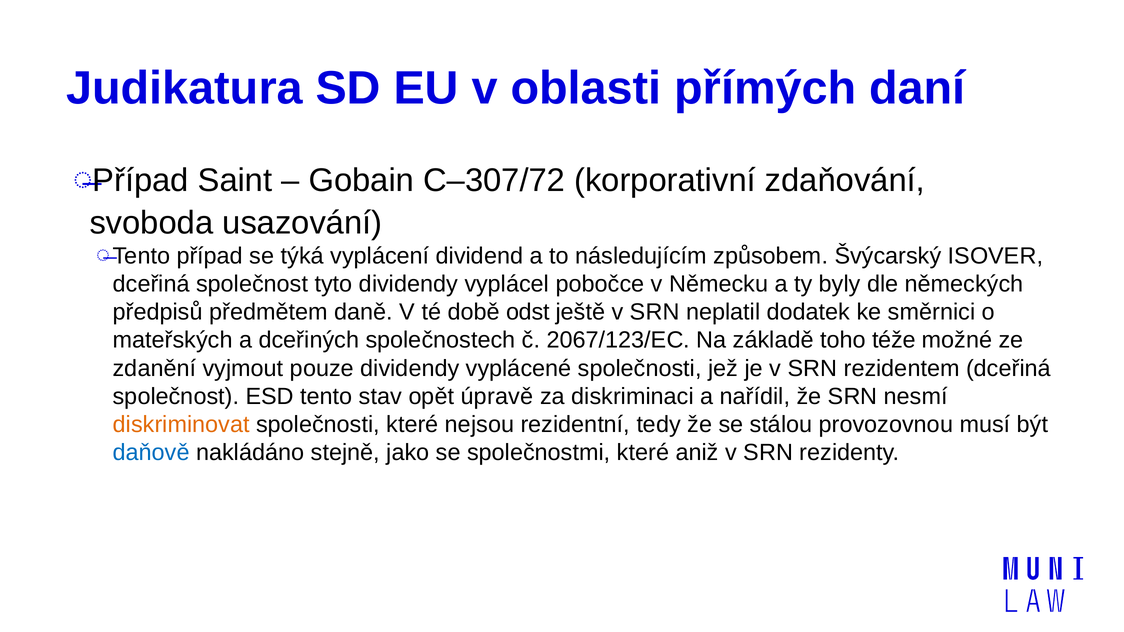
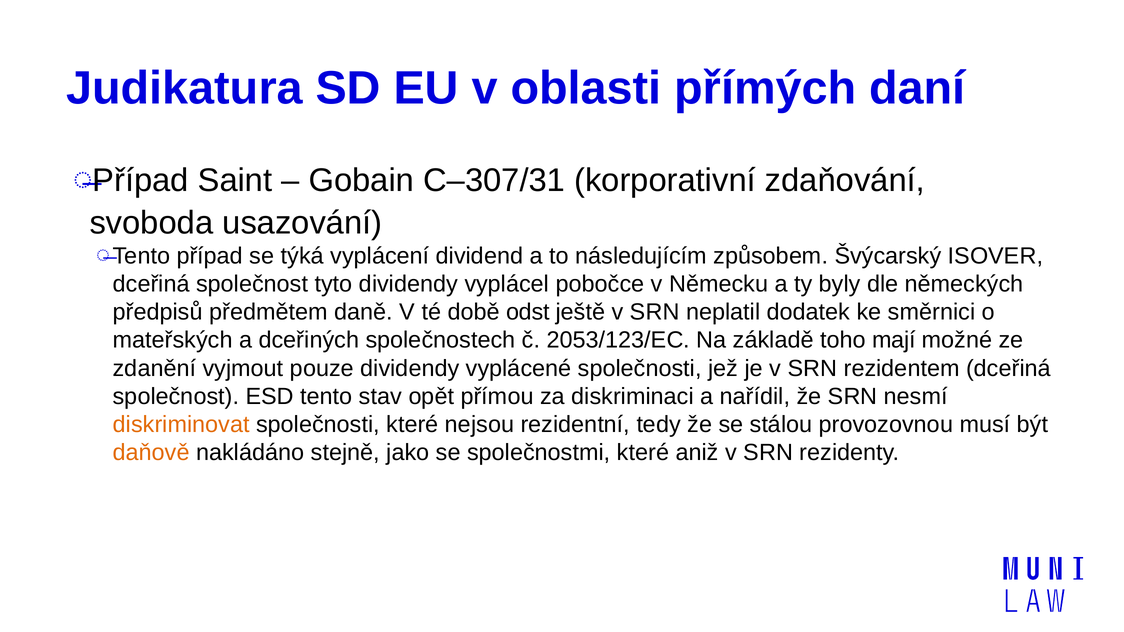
C–307/72: C–307/72 -> C–307/31
2067/123/EC: 2067/123/EC -> 2053/123/EC
téže: téže -> mají
úpravě: úpravě -> přímou
daňově colour: blue -> orange
